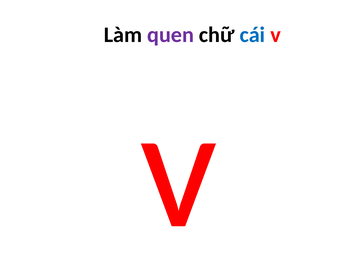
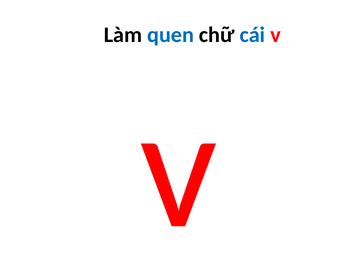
quen colour: purple -> blue
